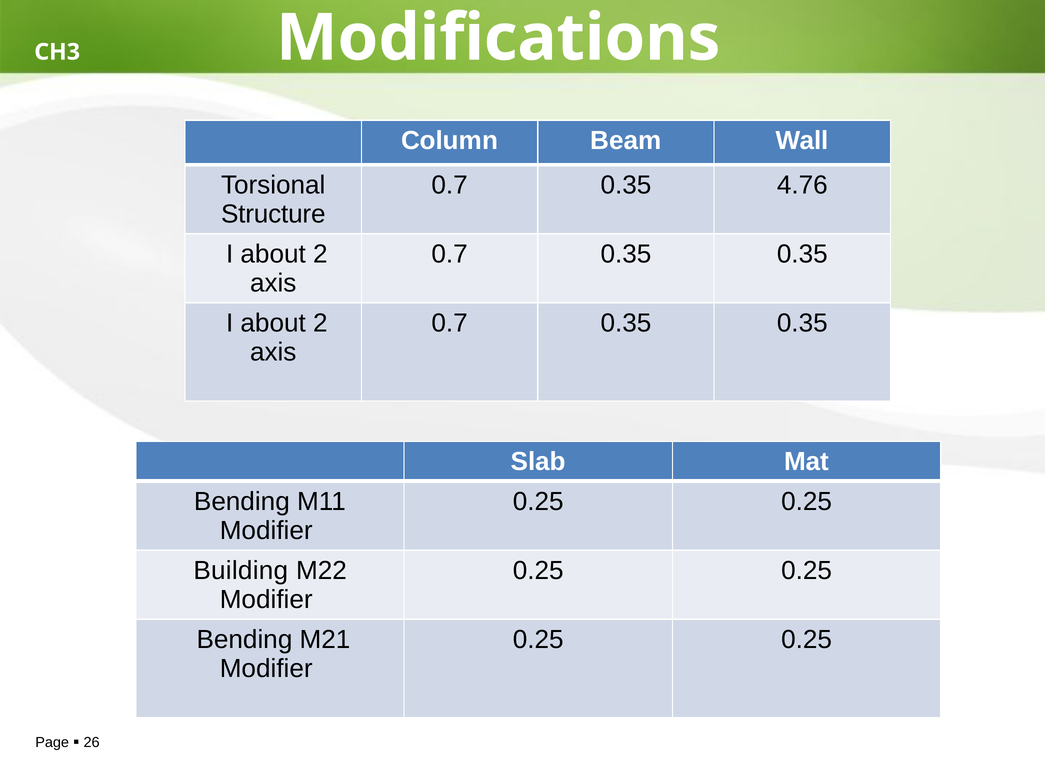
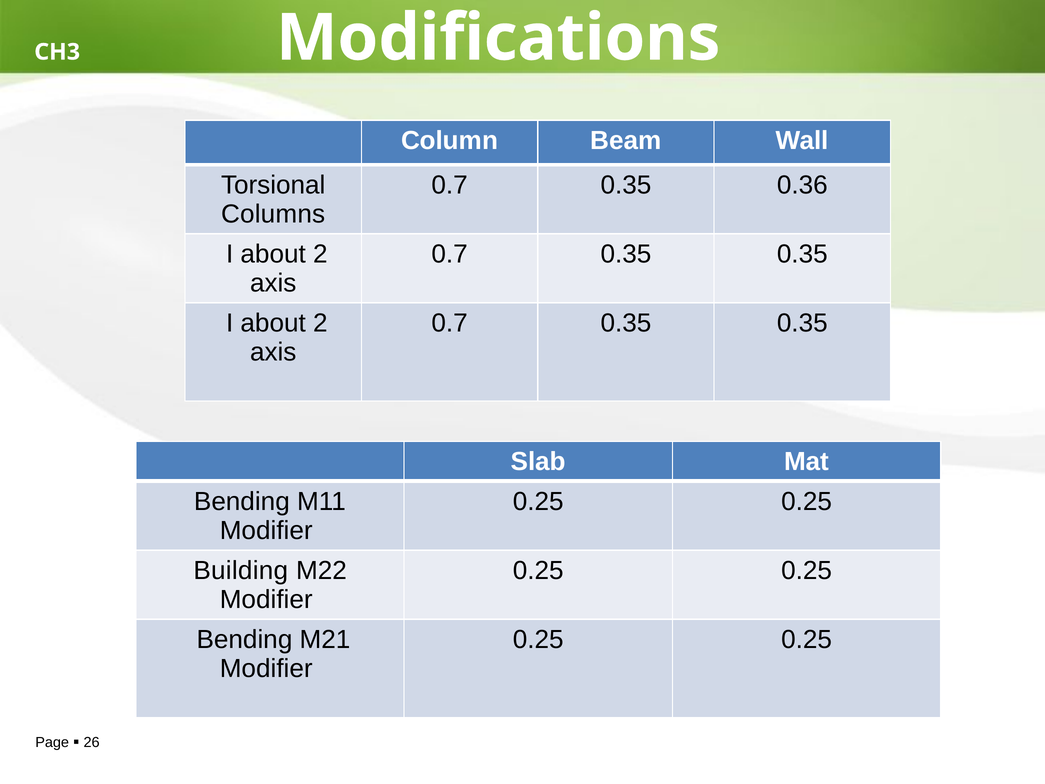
4.76: 4.76 -> 0.36
Structure: Structure -> Columns
